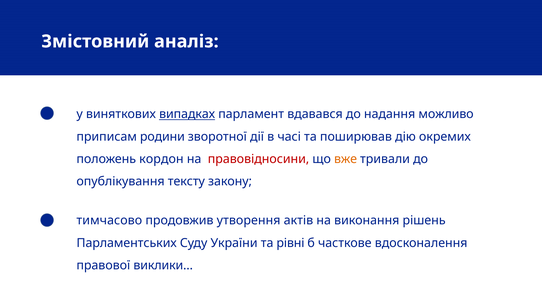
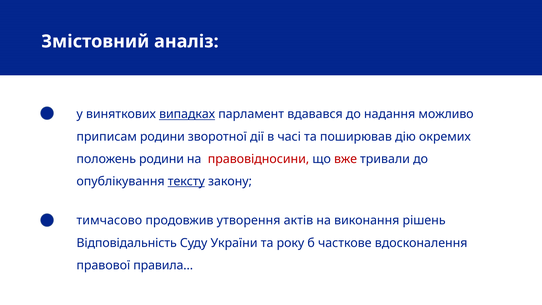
положень кордон: кордон -> родини
вже colour: orange -> red
тексту underline: none -> present
Парламентських: Парламентських -> Відповідальність
рівні: рівні -> року
виклики…: виклики… -> правила…
